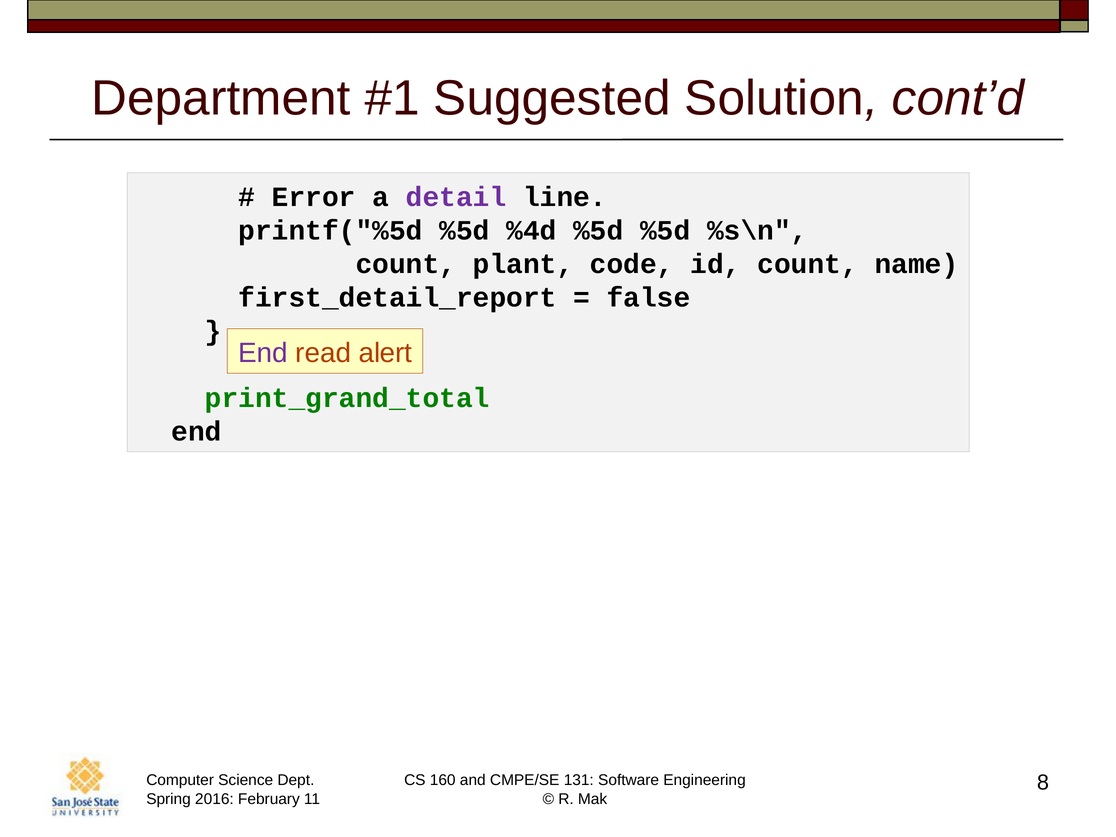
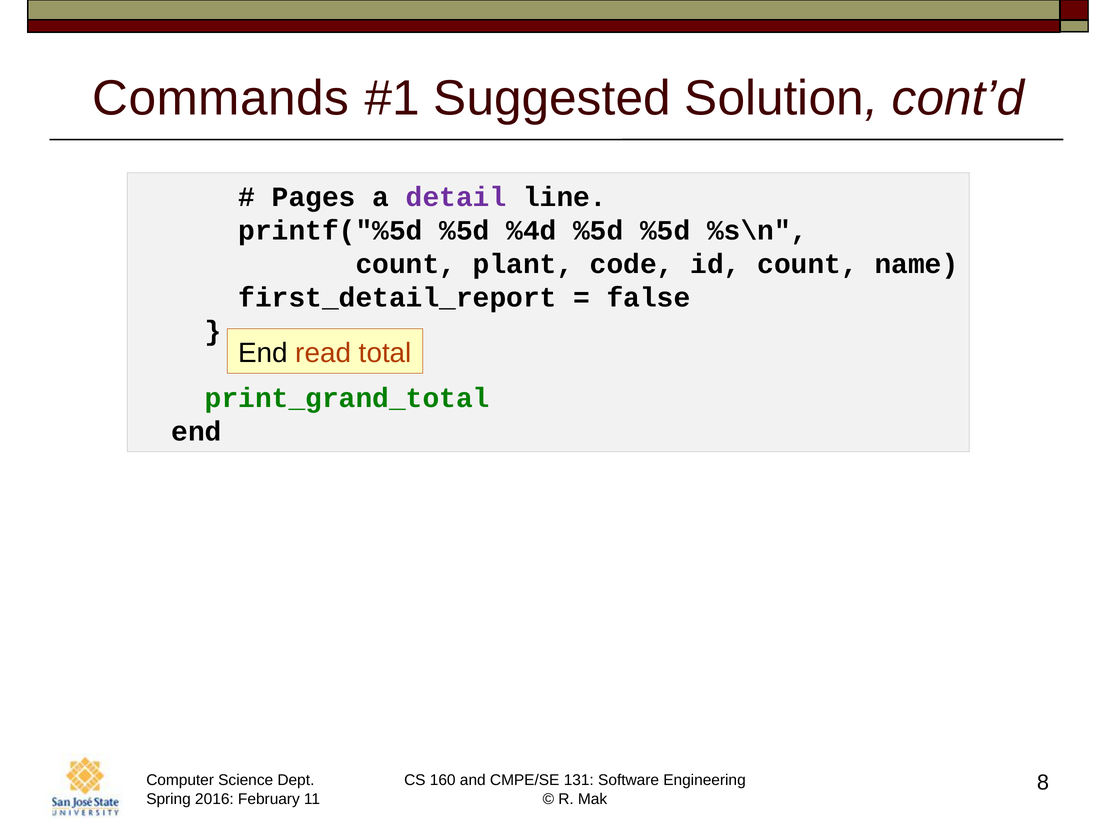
Department: Department -> Commands
Error: Error -> Pages
End at (263, 353) colour: purple -> black
alert: alert -> total
